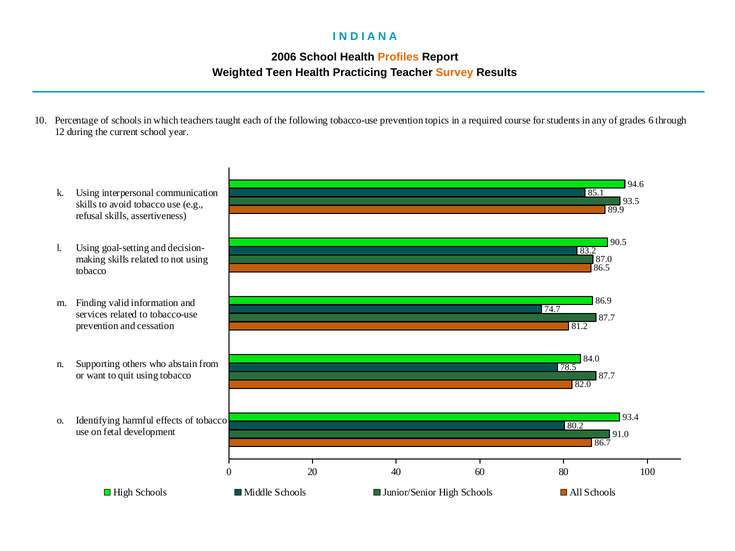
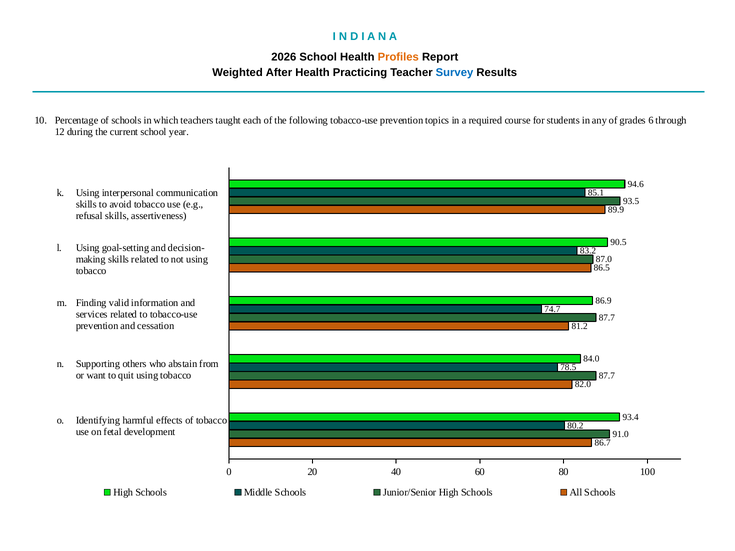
2006: 2006 -> 2026
Teen: Teen -> After
Survey colour: orange -> blue
